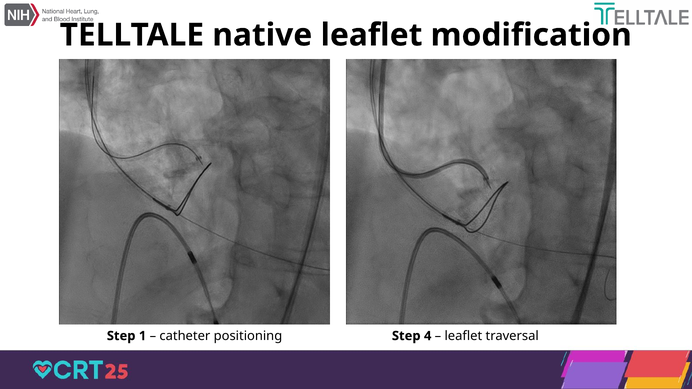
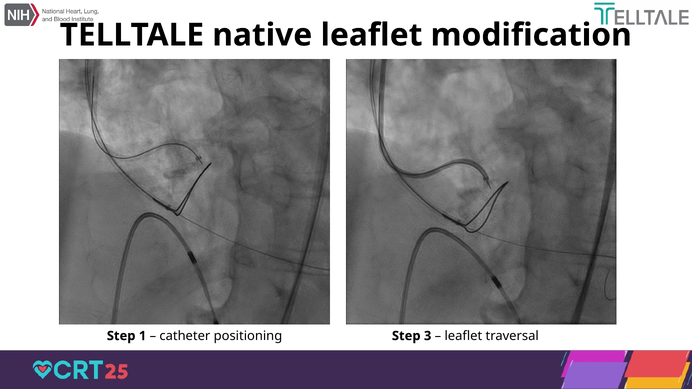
4: 4 -> 3
